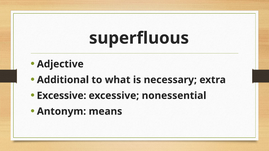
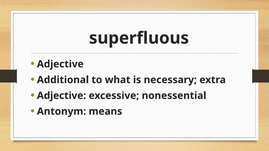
Excessive at (62, 96): Excessive -> Adjective
